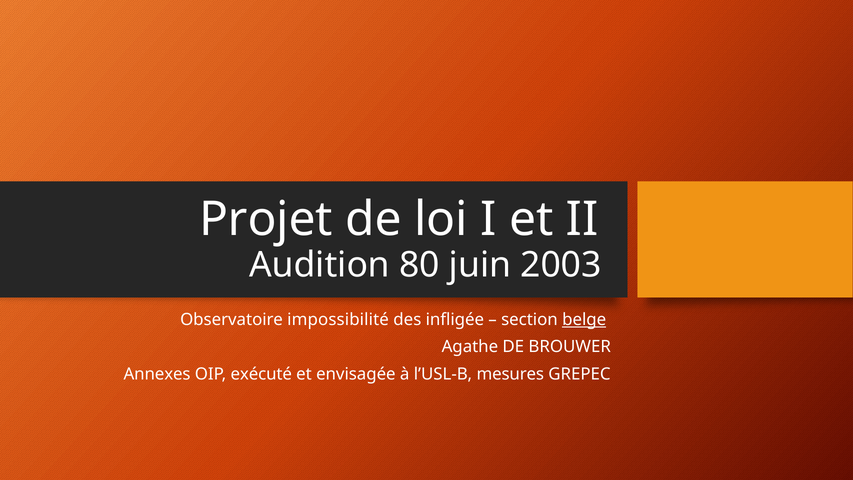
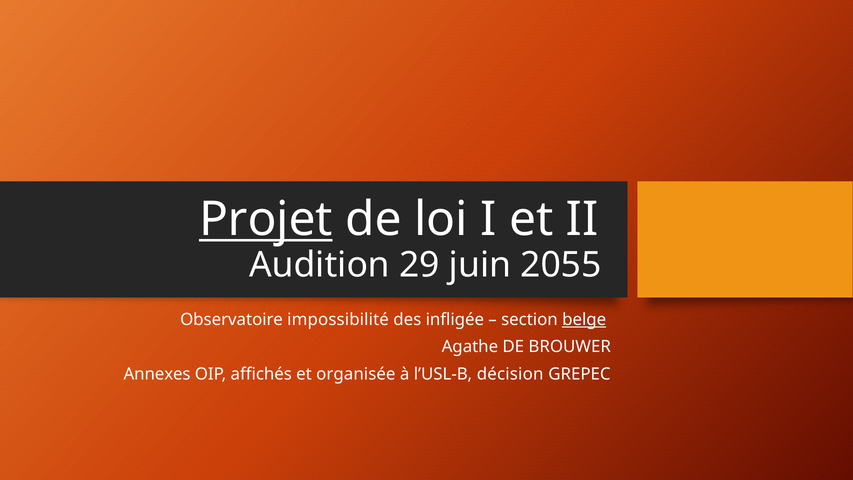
Projet underline: none -> present
80: 80 -> 29
2003: 2003 -> 2055
exécuté: exécuté -> affichés
envisagée: envisagée -> organisée
mesures: mesures -> décision
